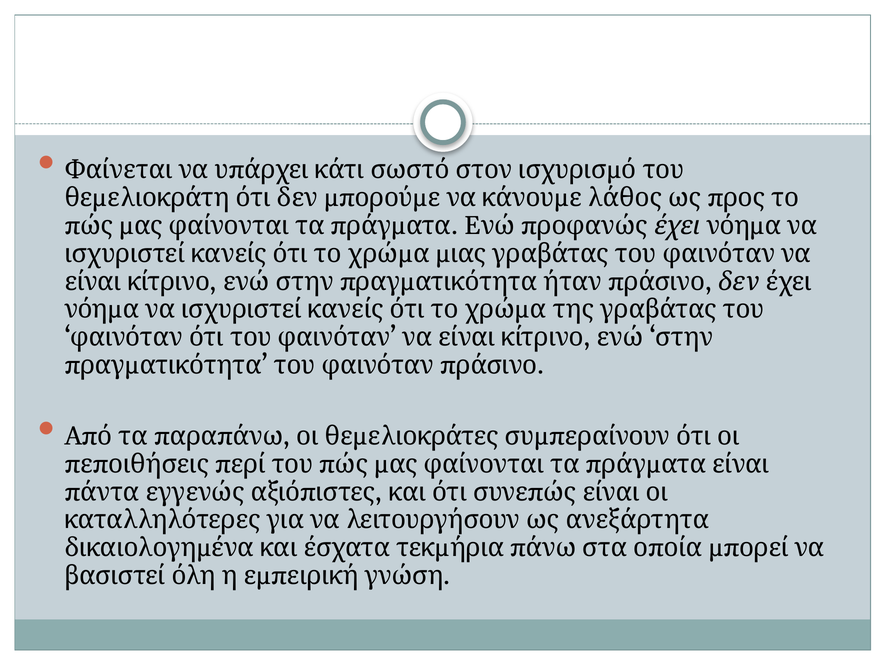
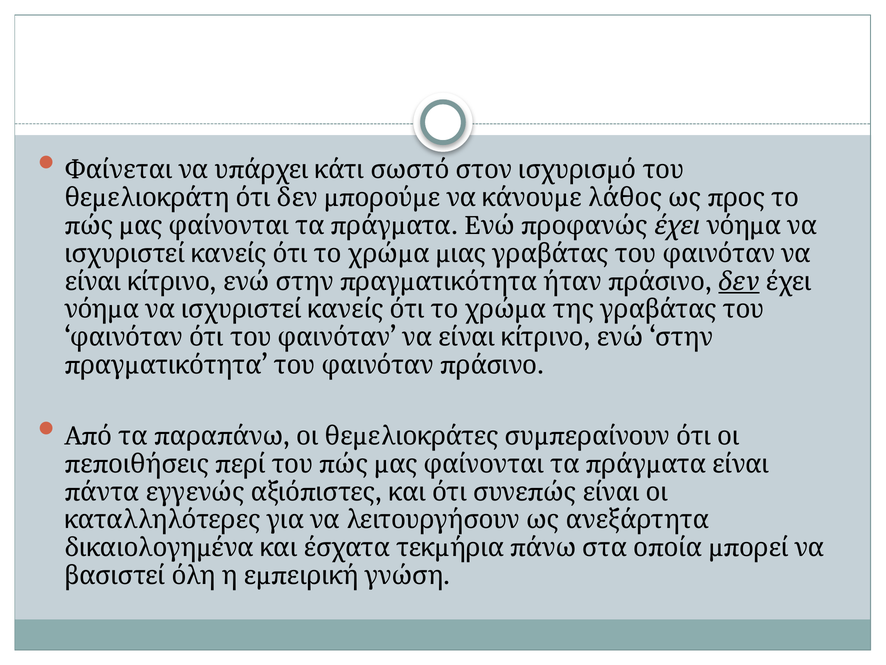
δεν underline: none -> present
